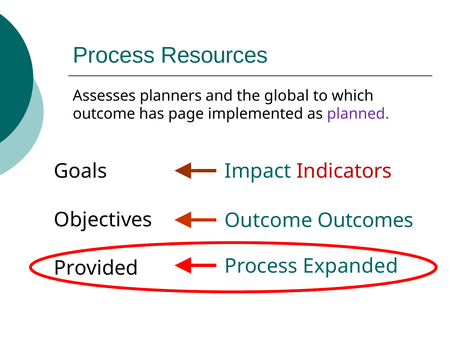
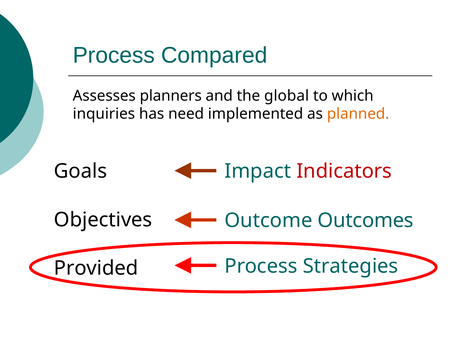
Resources: Resources -> Compared
outcome at (104, 114): outcome -> inquiries
page: page -> need
planned colour: purple -> orange
Expanded: Expanded -> Strategies
